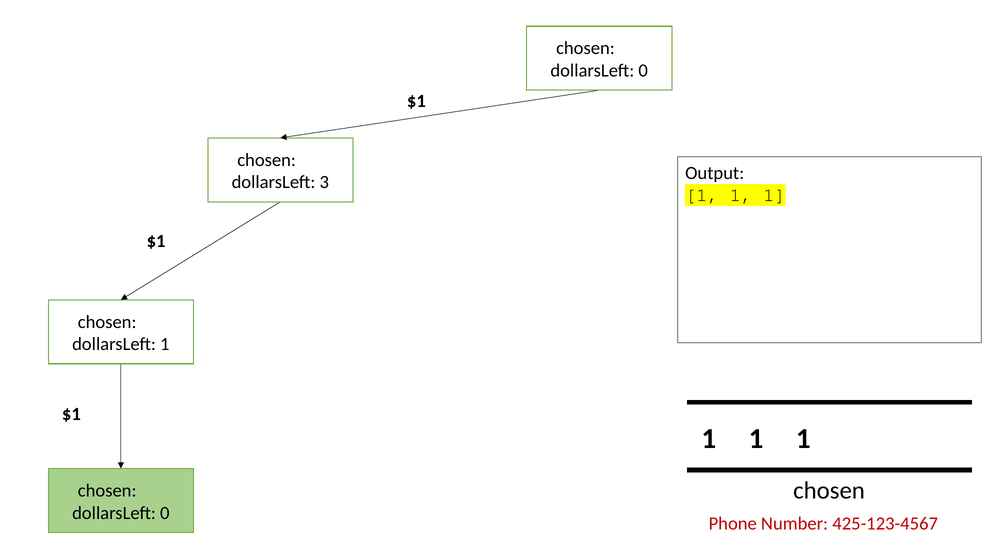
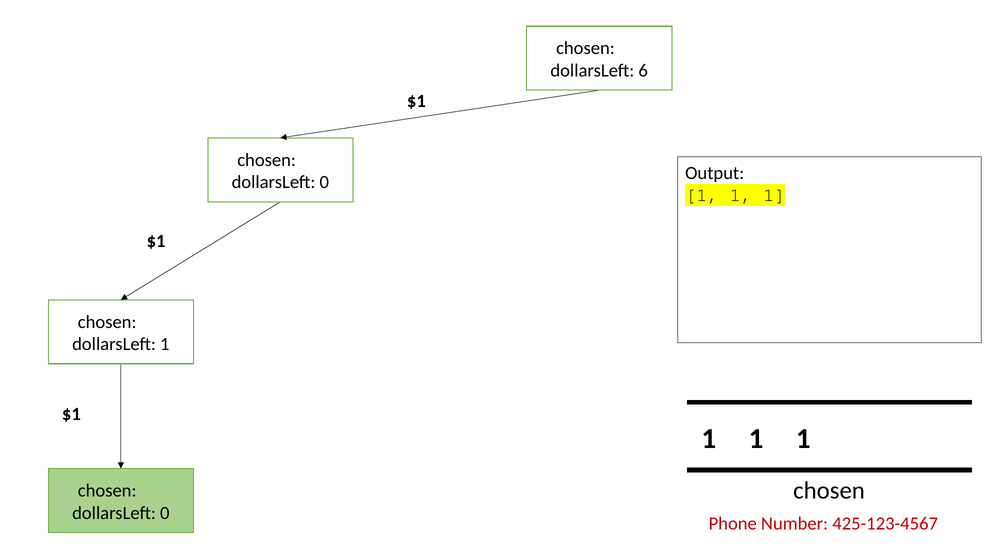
0 at (643, 71): 0 -> 6
3 at (324, 182): 3 -> 0
